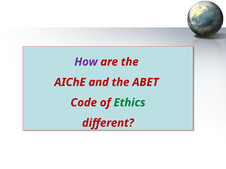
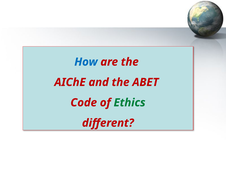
How colour: purple -> blue
